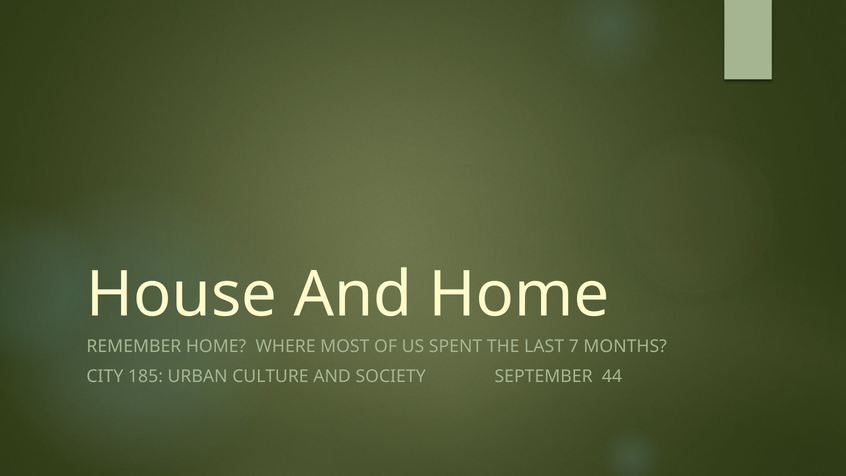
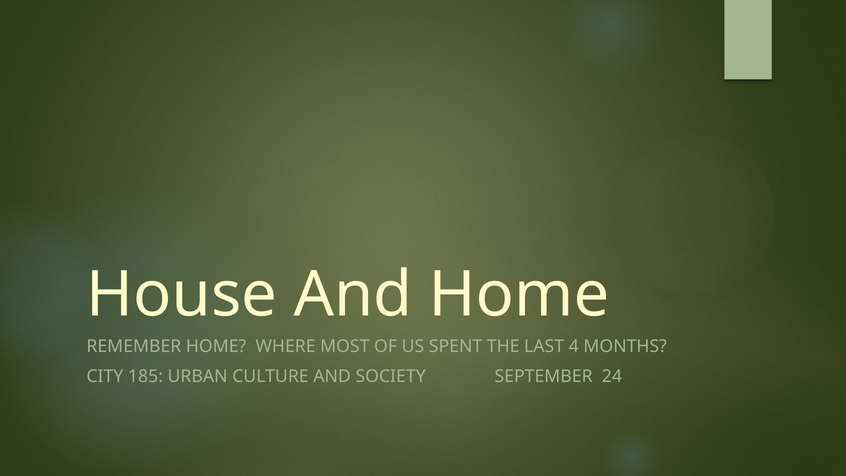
7: 7 -> 4
44: 44 -> 24
